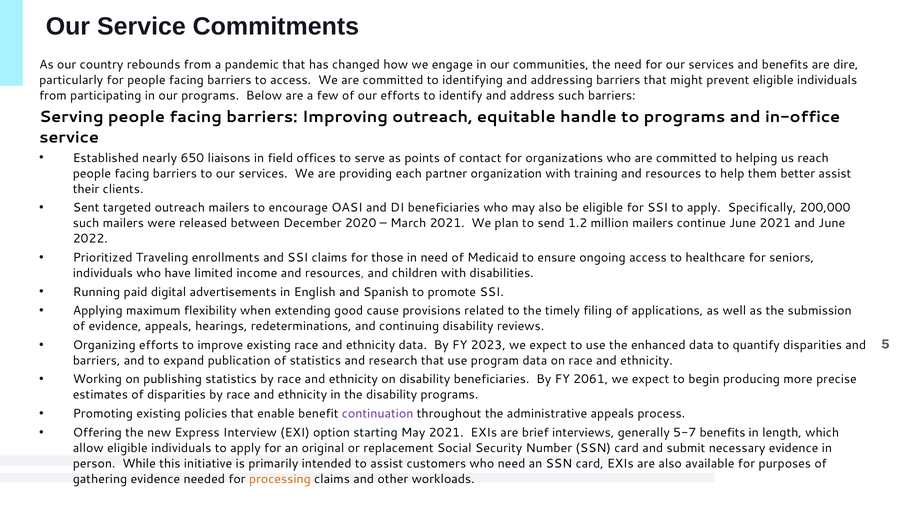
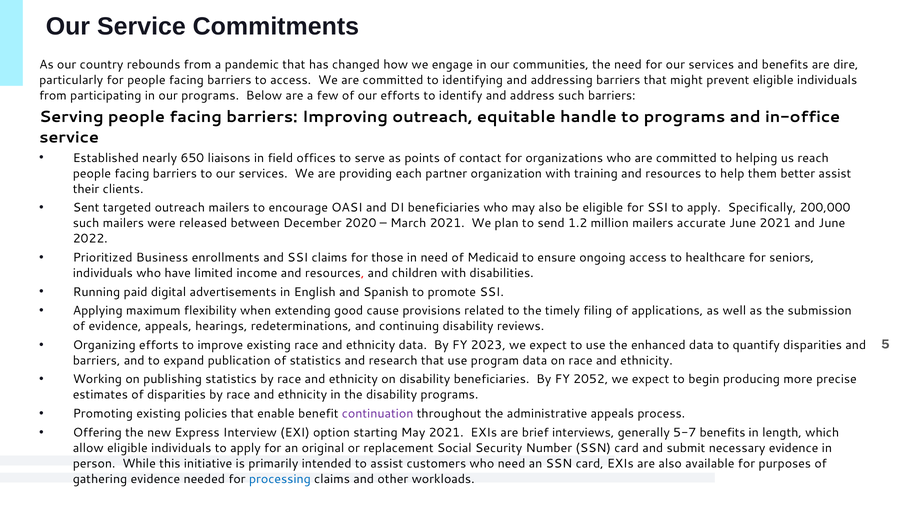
continue: continue -> accurate
Traveling: Traveling -> Business
2061: 2061 -> 2052
processing colour: orange -> blue
